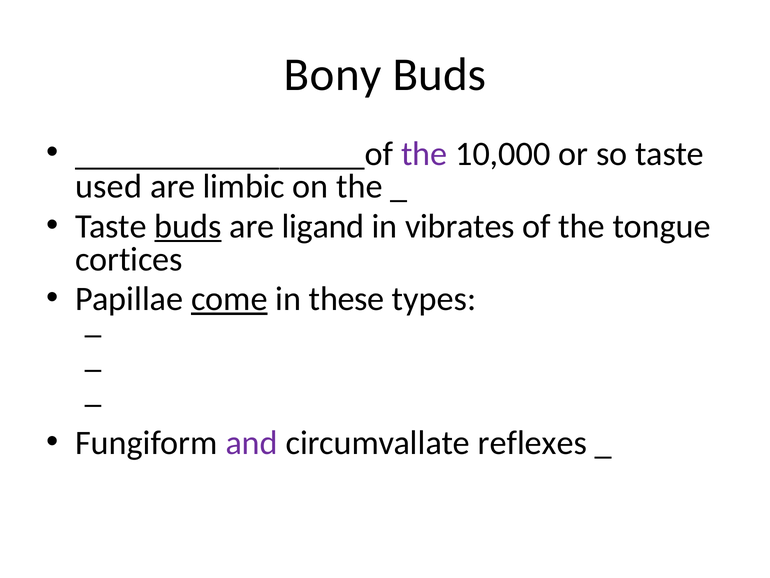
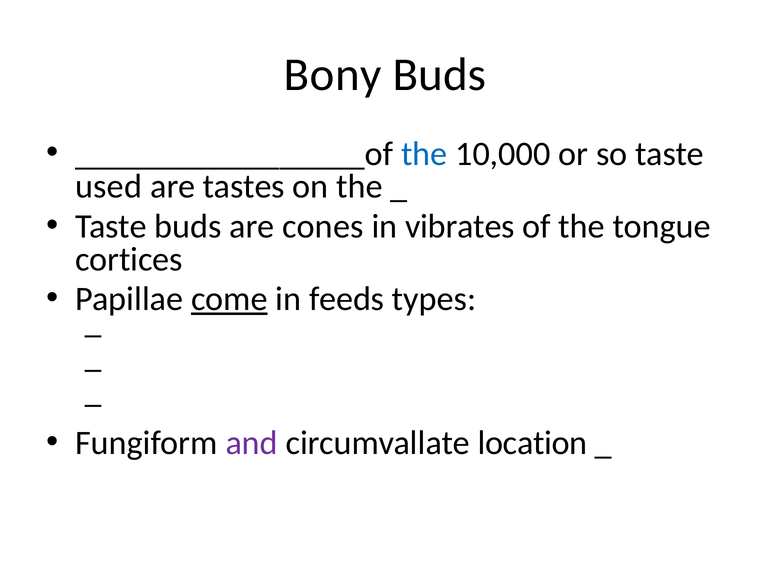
the at (424, 154) colour: purple -> blue
limbic: limbic -> tastes
buds at (188, 226) underline: present -> none
ligand: ligand -> cones
these: these -> feeds
reflexes: reflexes -> location
